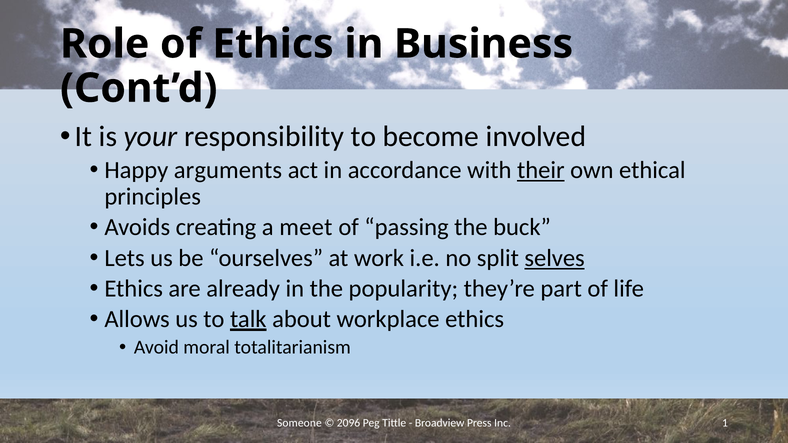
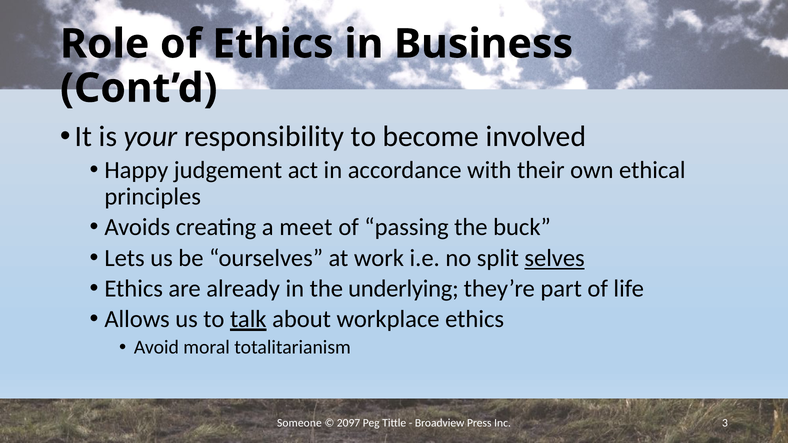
arguments: arguments -> judgement
their underline: present -> none
popularity: popularity -> underlying
2096: 2096 -> 2097
1: 1 -> 3
